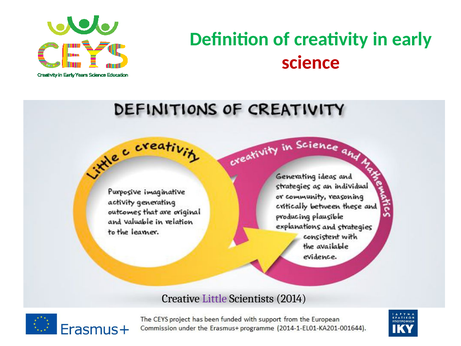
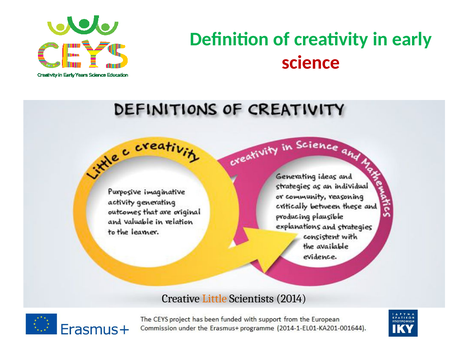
Little colour: purple -> orange
